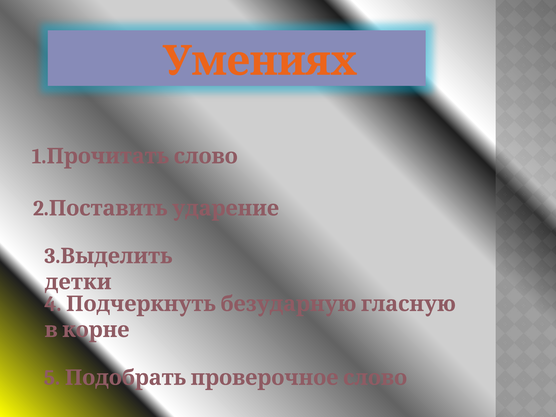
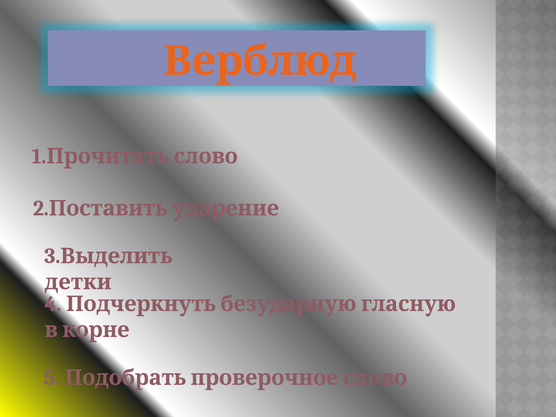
Умениях: Умениях -> Верблюд
